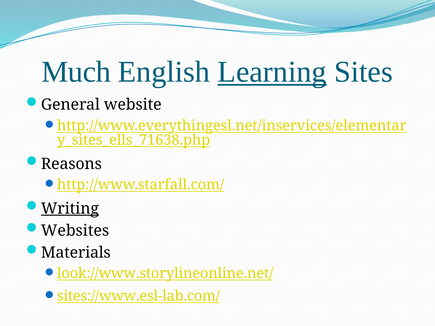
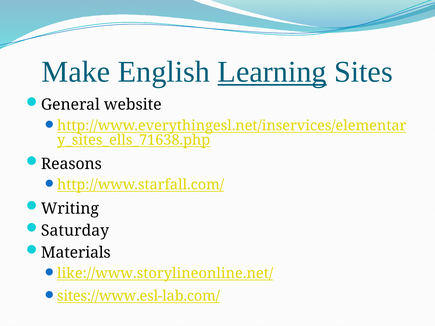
Much: Much -> Make
Writing underline: present -> none
Websites: Websites -> Saturday
look://www.storylineonline.net/: look://www.storylineonline.net/ -> like://www.storylineonline.net/
